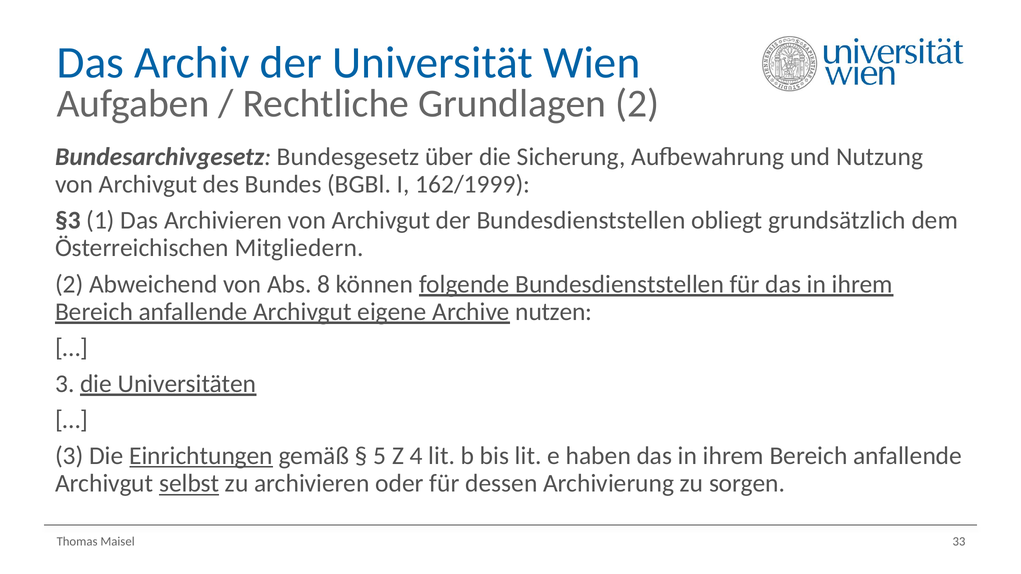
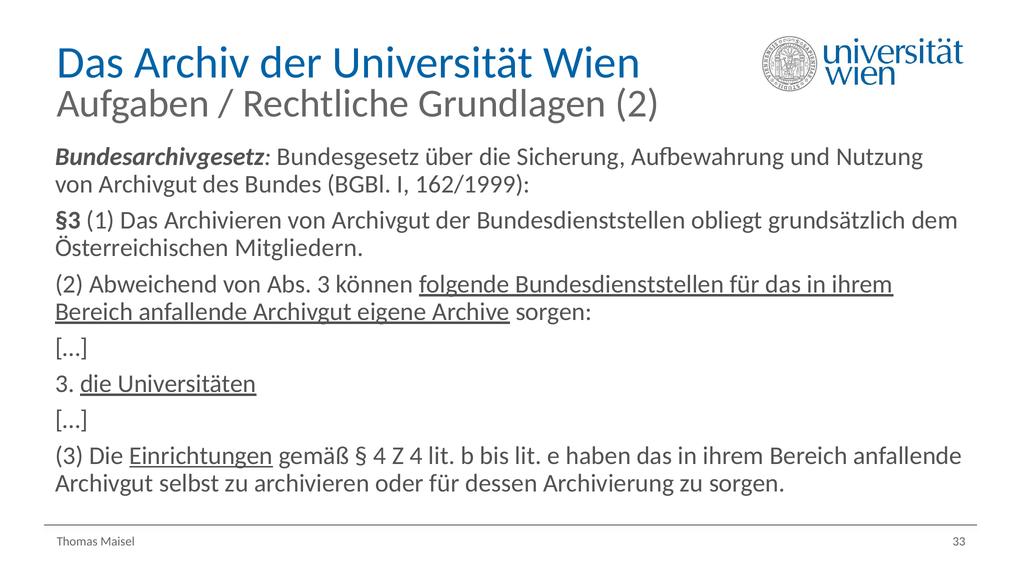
Abs 8: 8 -> 3
Archive nutzen: nutzen -> sorgen
5 at (380, 456): 5 -> 4
selbst underline: present -> none
